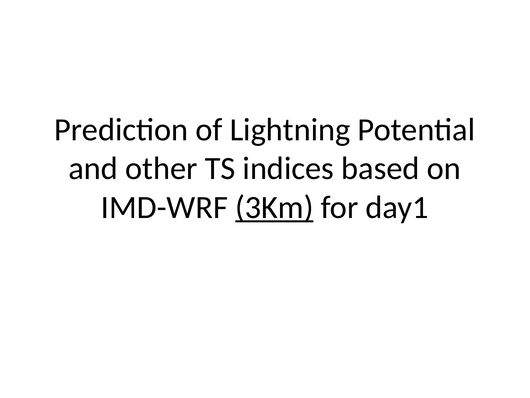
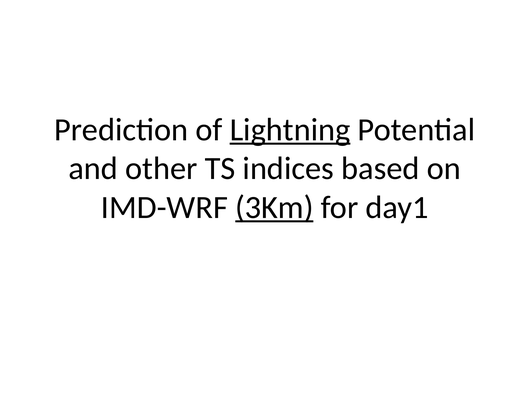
Lightning underline: none -> present
